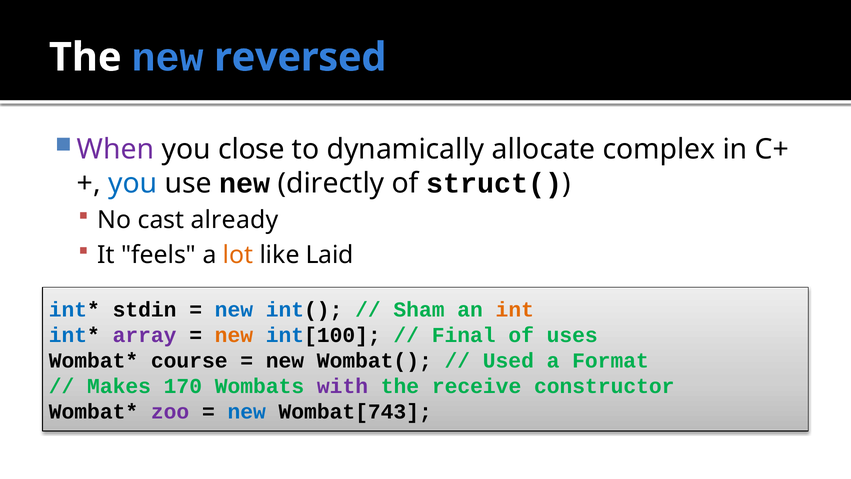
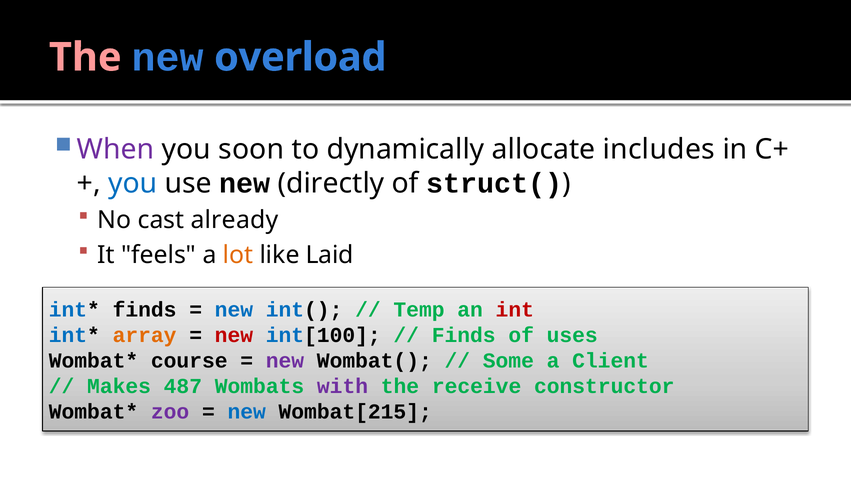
The at (85, 57) colour: white -> pink
reversed: reversed -> overload
close: close -> soon
complex: complex -> includes
stdin at (145, 309): stdin -> finds
Sham: Sham -> Temp
int colour: orange -> red
array colour: purple -> orange
new at (234, 335) colour: orange -> red
Final at (464, 335): Final -> Finds
new at (285, 360) colour: black -> purple
Used: Used -> Some
Format: Format -> Client
170: 170 -> 487
Wombat[743: Wombat[743 -> Wombat[215
